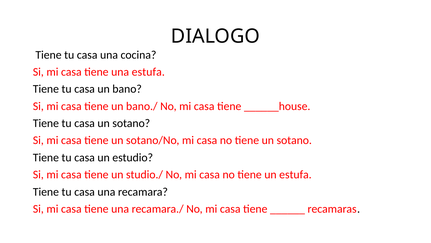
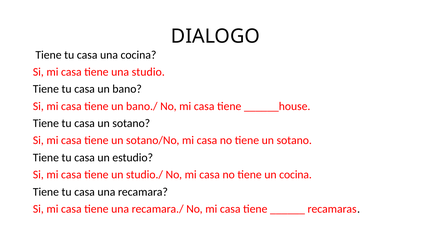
una estufa: estufa -> studio
un estufa: estufa -> cocina
